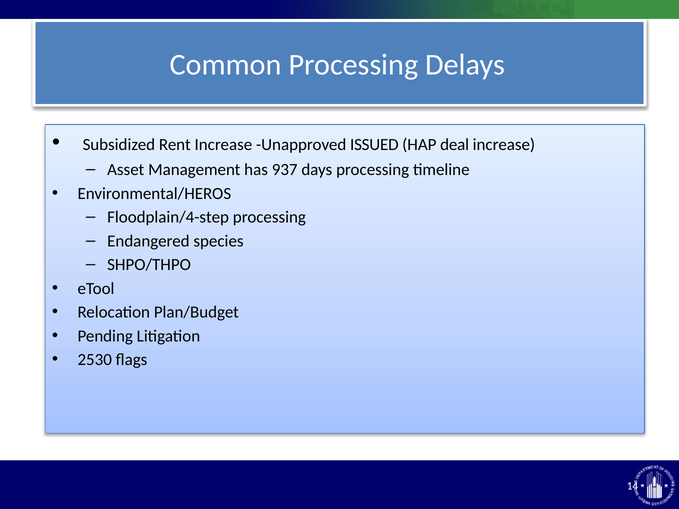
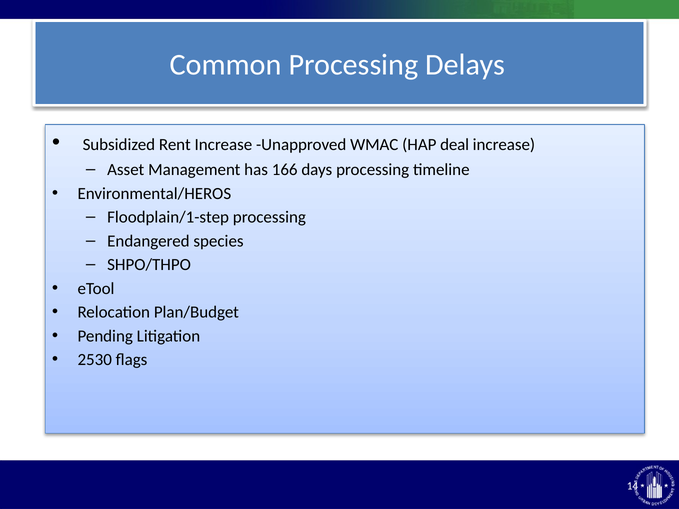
ISSUED: ISSUED -> WMAC
937: 937 -> 166
Floodplain/4-step: Floodplain/4-step -> Floodplain/1-step
